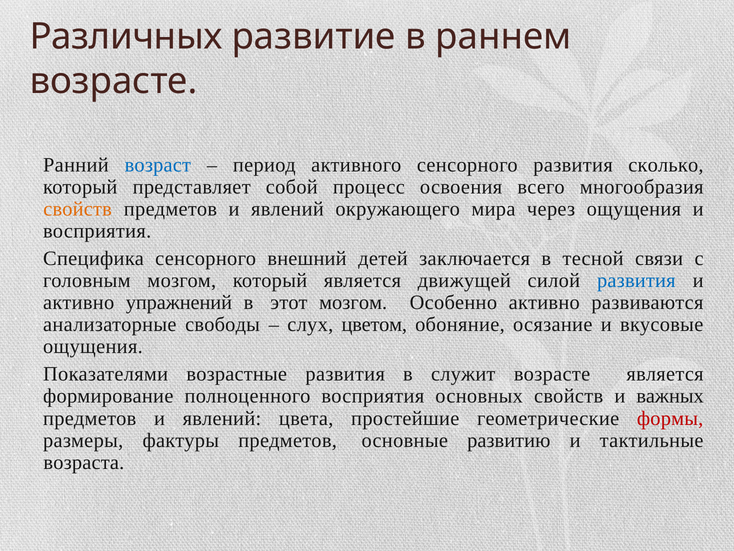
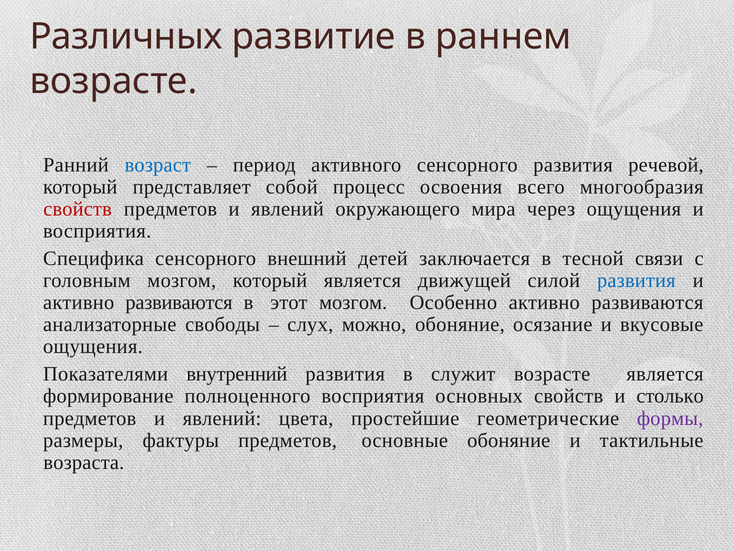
сколько: сколько -> речевой
свойств at (78, 209) colour: orange -> red
упражнений at (179, 302): упражнений -> развиваются
цветом: цветом -> можно
возрастные: возрастные -> внутренний
важных: важных -> столько
формы colour: red -> purple
основные развитию: развитию -> обоняние
